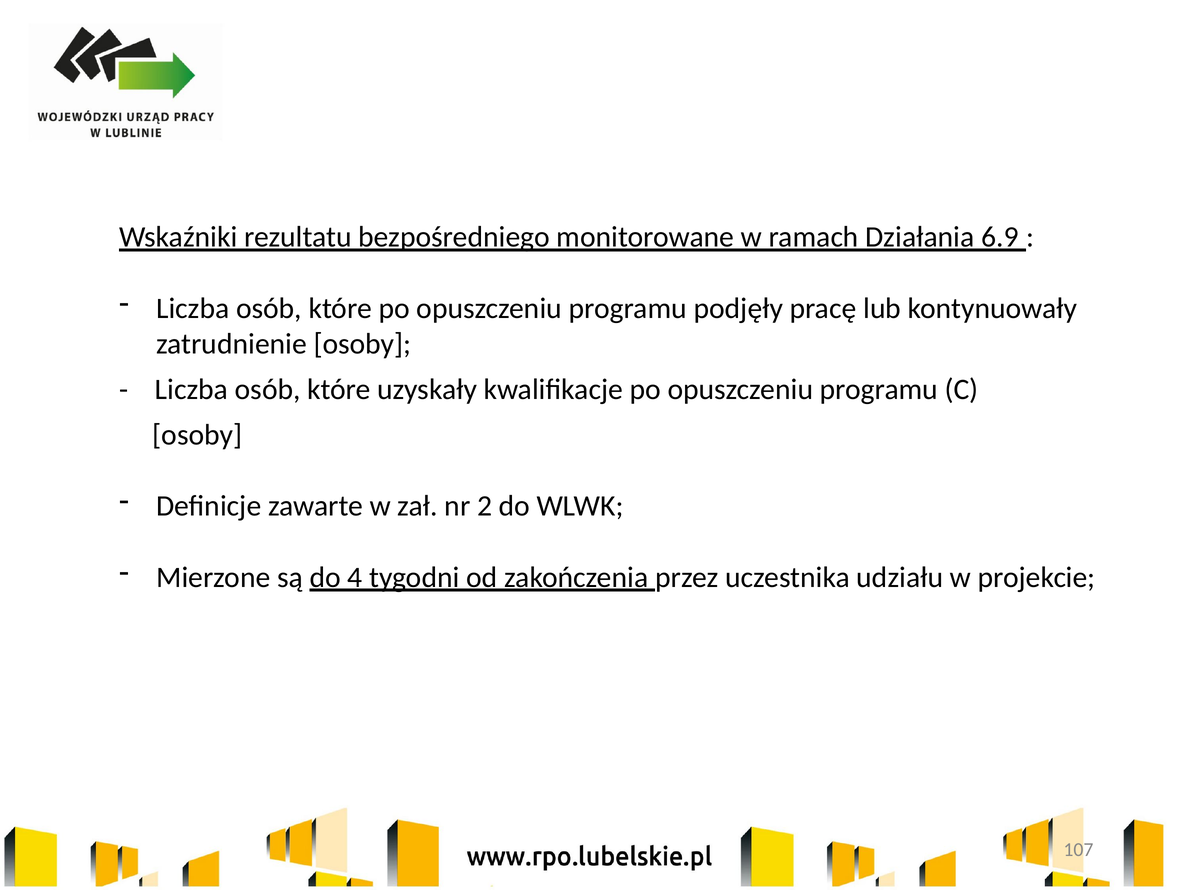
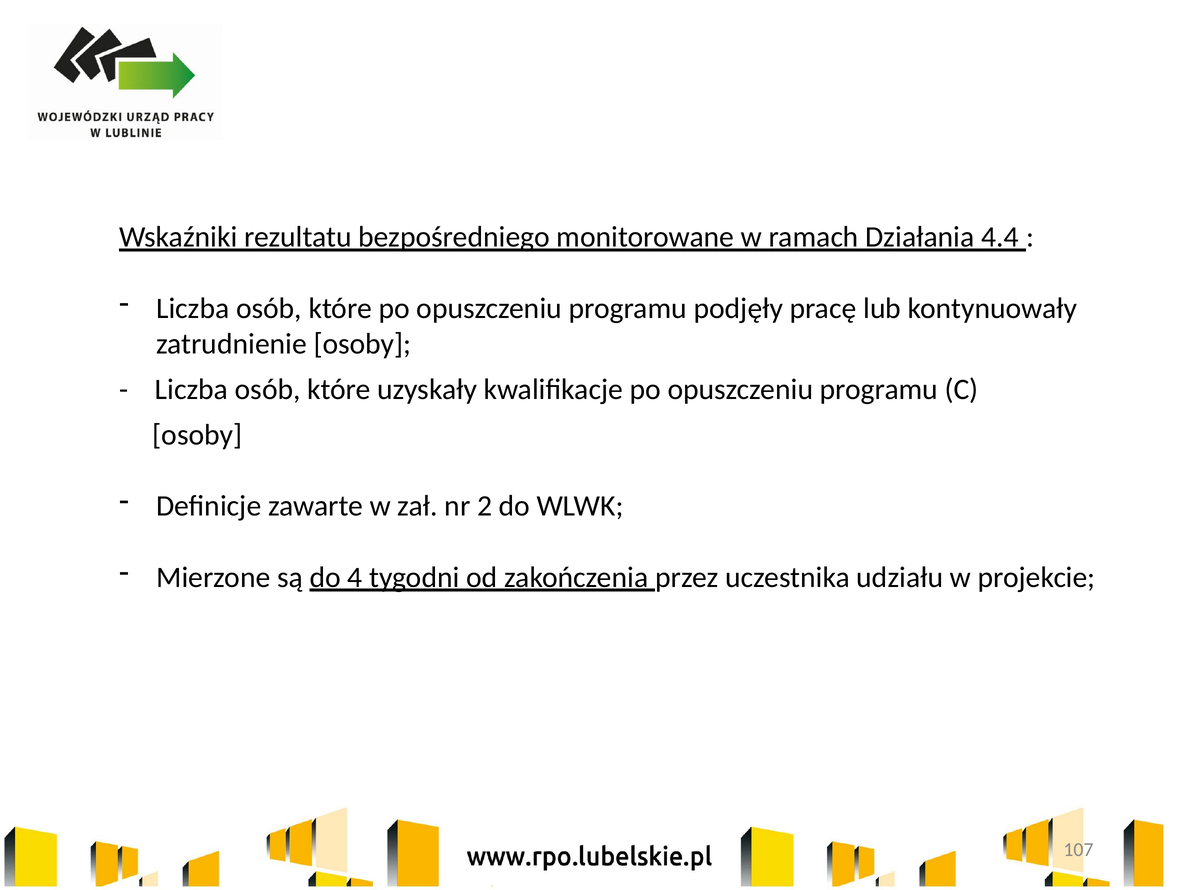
6.9: 6.9 -> 4.4
